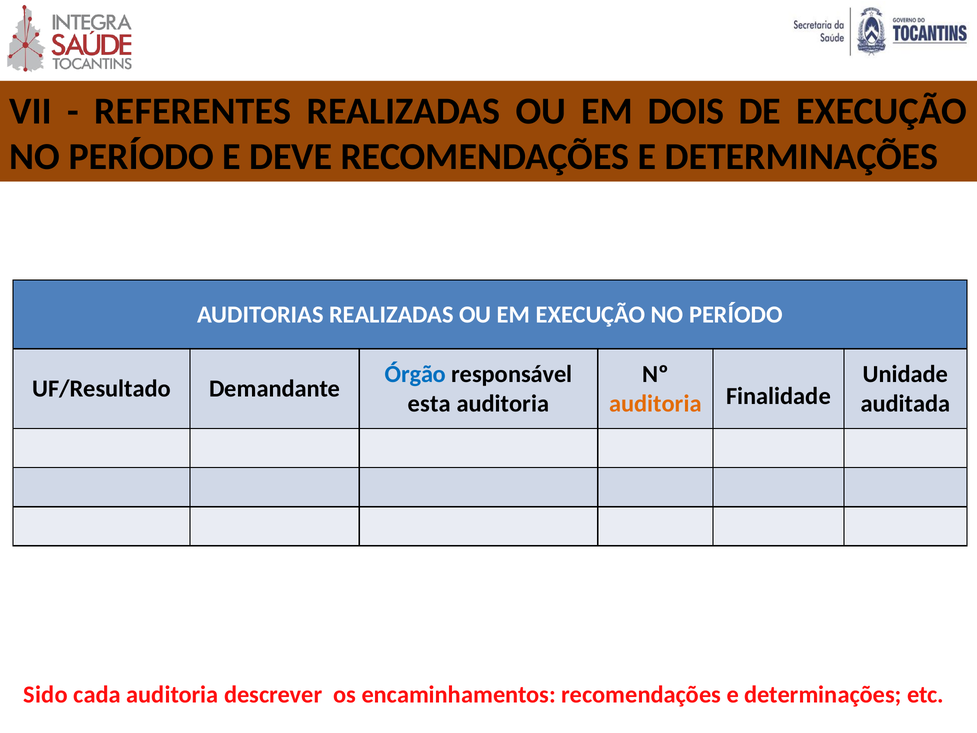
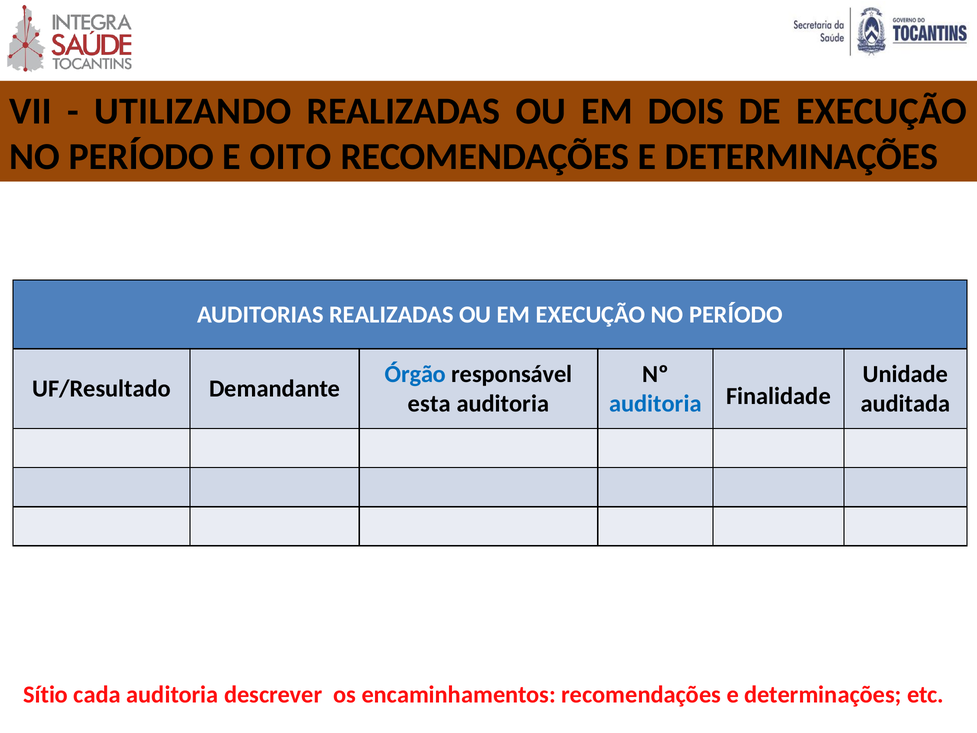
REFERENTES: REFERENTES -> UTILIZANDO
DEVE: DEVE -> OITO
auditoria at (655, 404) colour: orange -> blue
Sido: Sido -> Sítio
